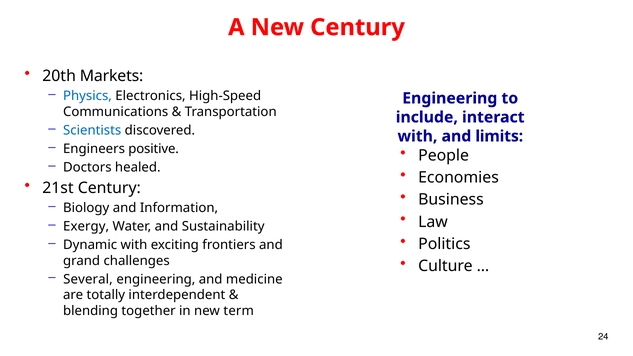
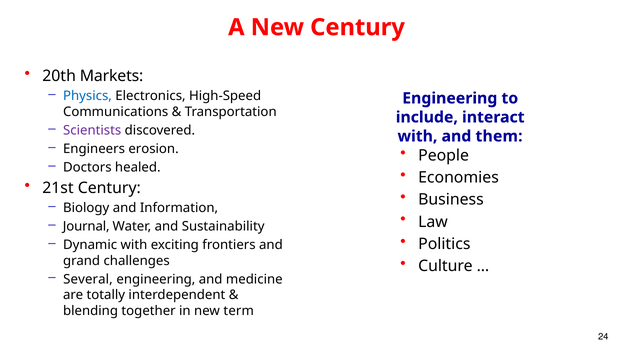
Scientists colour: blue -> purple
limits: limits -> them
positive: positive -> erosion
Exergy: Exergy -> Journal
